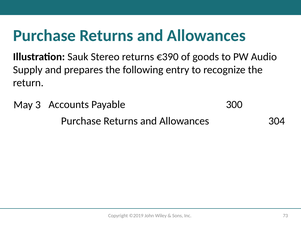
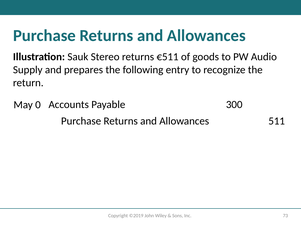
€390: €390 -> €511
3: 3 -> 0
304: 304 -> 511
